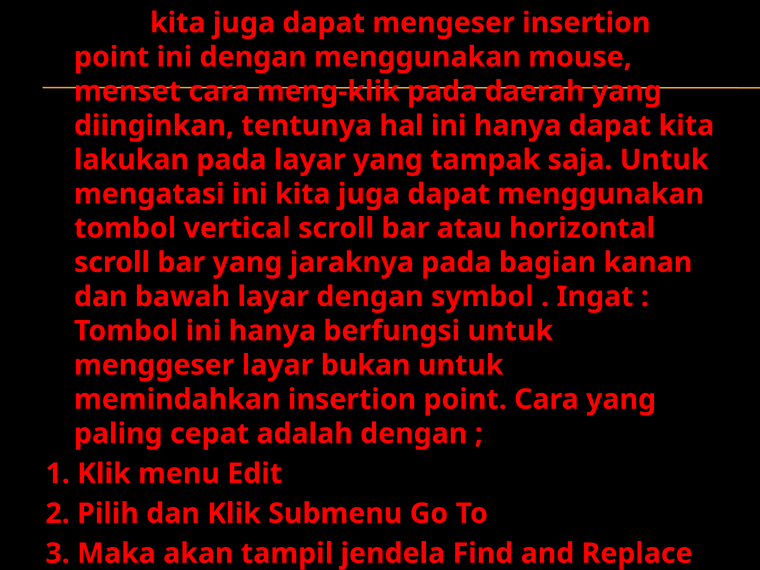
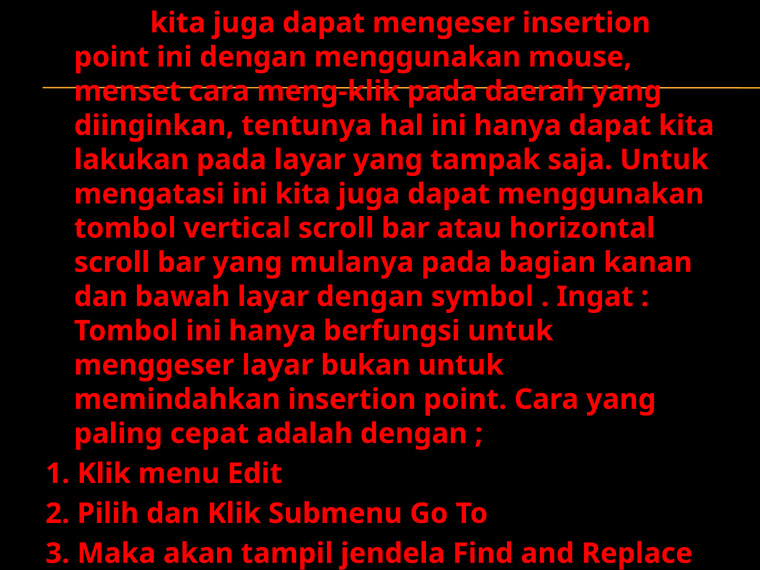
jaraknya: jaraknya -> mulanya
